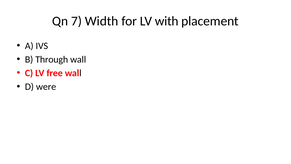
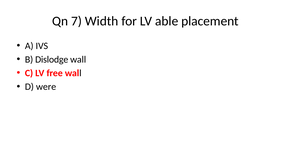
with: with -> able
Through: Through -> Dislodge
